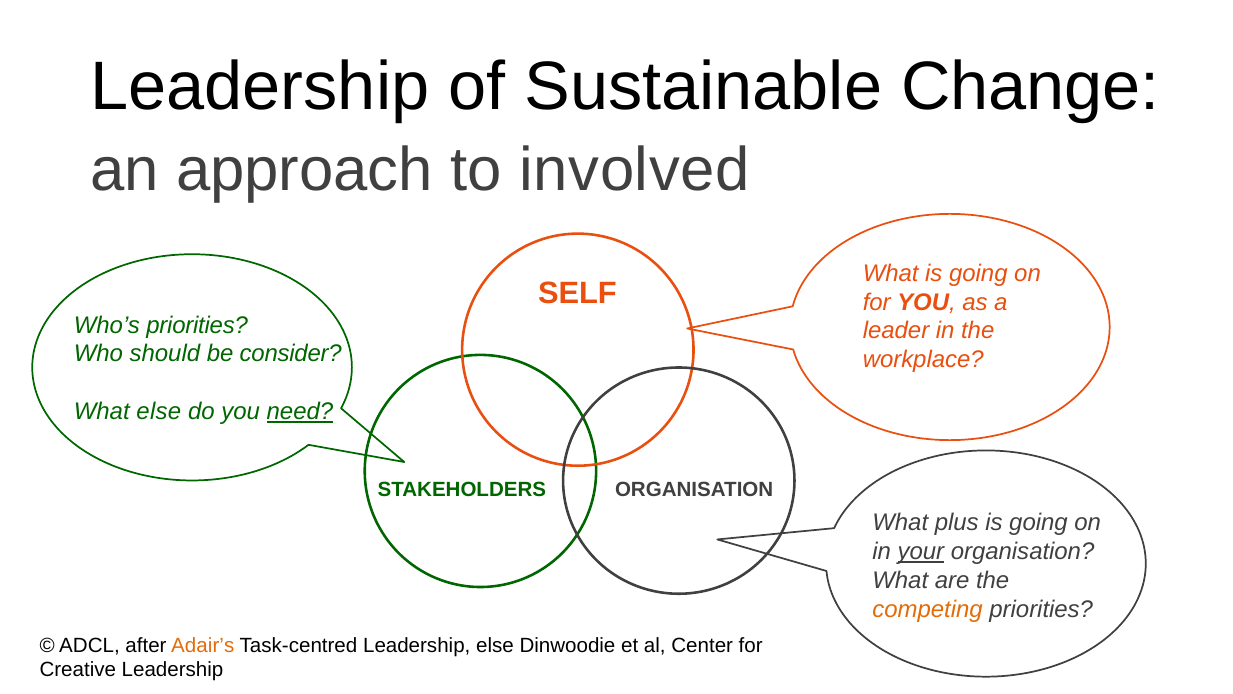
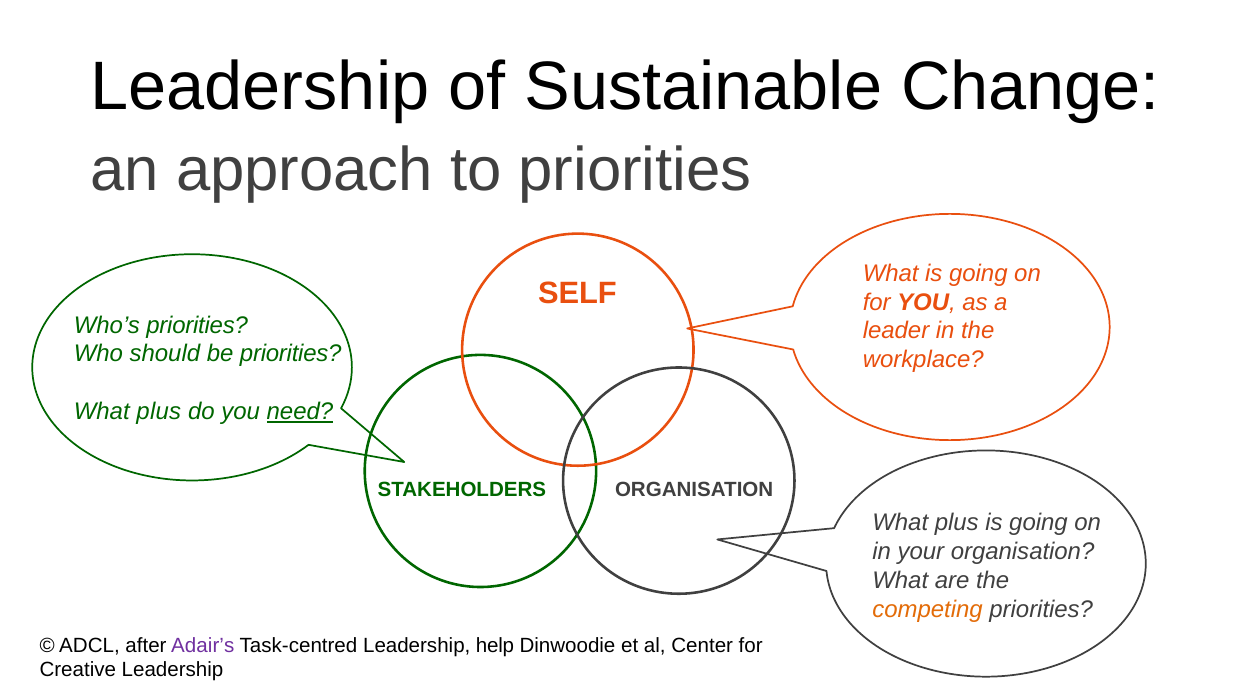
to involved: involved -> priorities
be consider: consider -> priorities
else at (159, 411): else -> plus
your underline: present -> none
Adair’s colour: orange -> purple
Leadership else: else -> help
